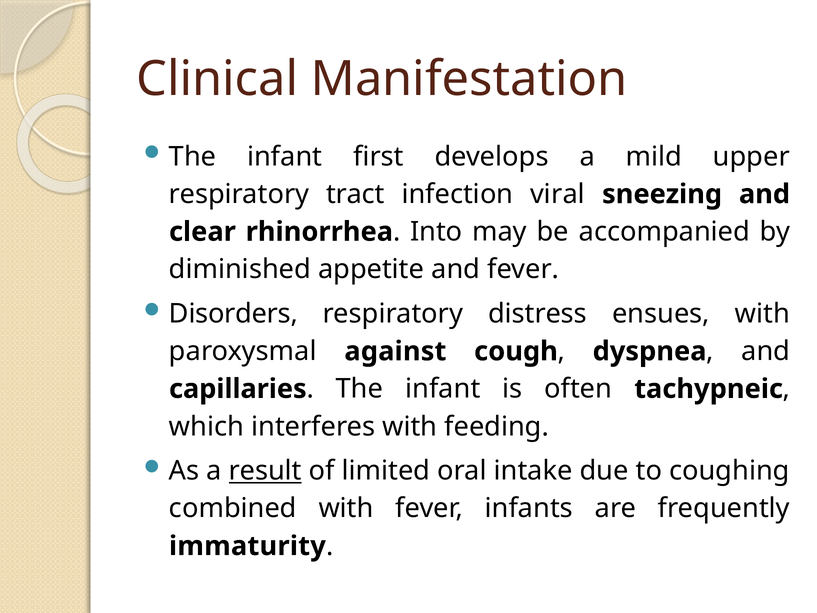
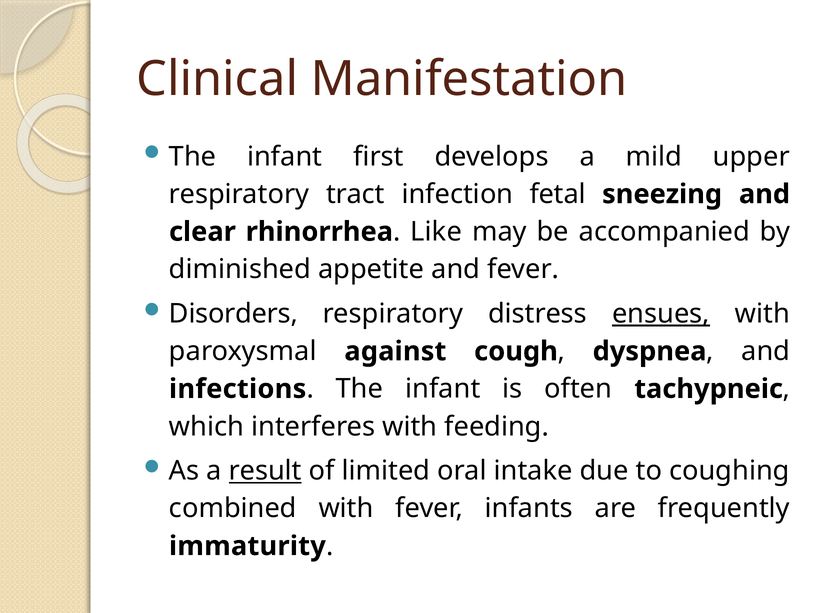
viral: viral -> fetal
Into: Into -> Like
ensues underline: none -> present
capillaries: capillaries -> infections
